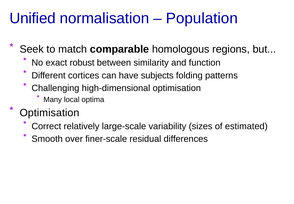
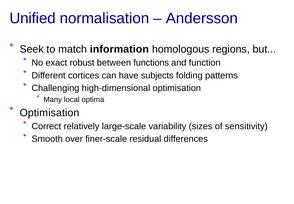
Population: Population -> Andersson
comparable: comparable -> information
similarity: similarity -> functions
estimated: estimated -> sensitivity
